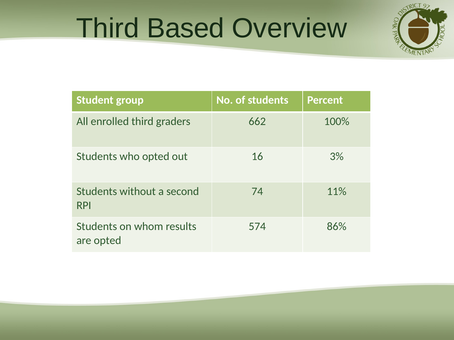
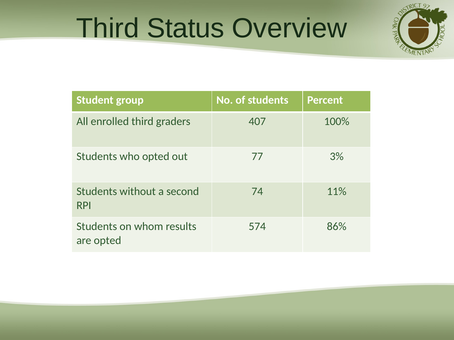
Based: Based -> Status
662: 662 -> 407
16: 16 -> 77
